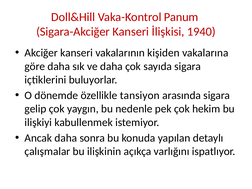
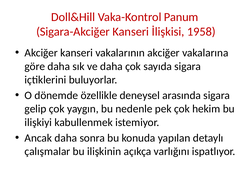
1940: 1940 -> 1958
vakalarının kişiden: kişiden -> akciğer
tansiyon: tansiyon -> deneysel
